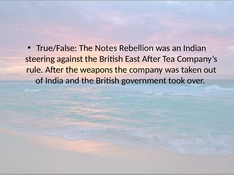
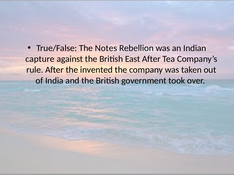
steering: steering -> capture
weapons: weapons -> invented
